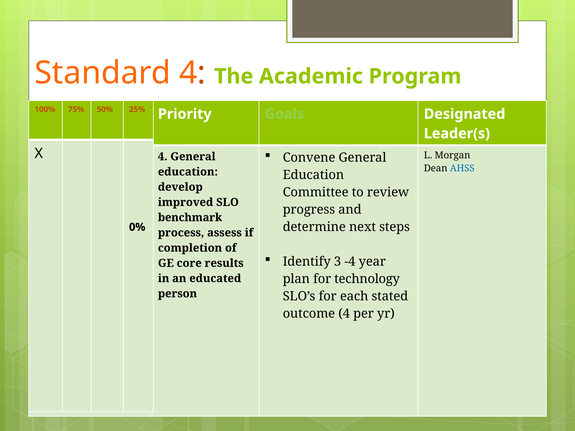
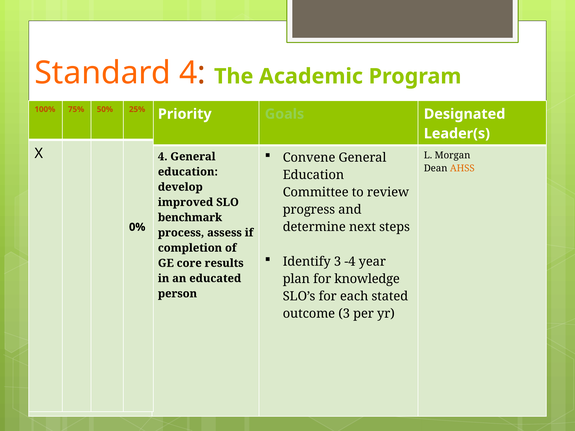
AHSS colour: blue -> orange
technology: technology -> knowledge
outcome 4: 4 -> 3
